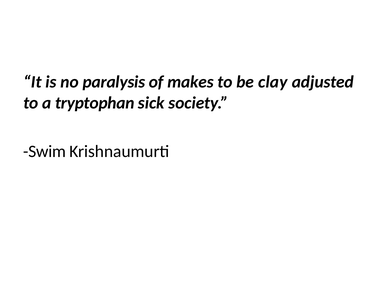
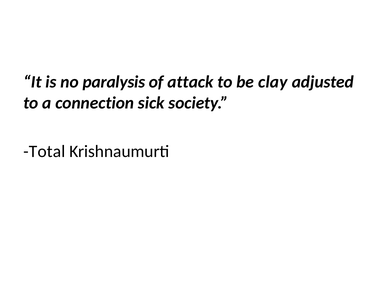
makes: makes -> attack
tryptophan: tryptophan -> connection
Swim: Swim -> Total
